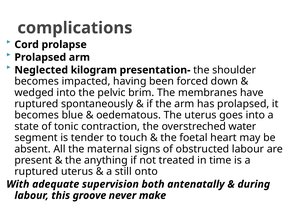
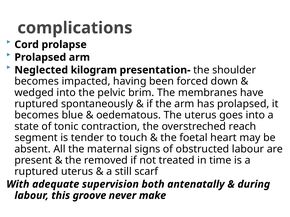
water: water -> reach
anything: anything -> removed
onto: onto -> scarf
